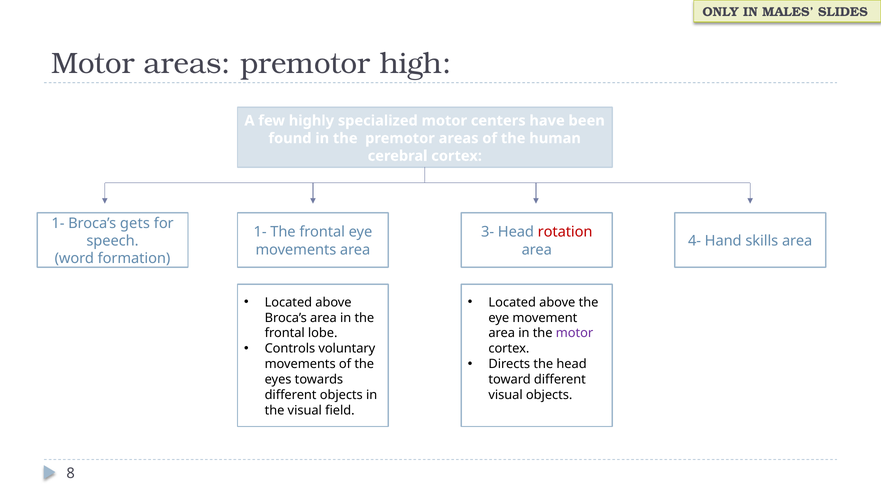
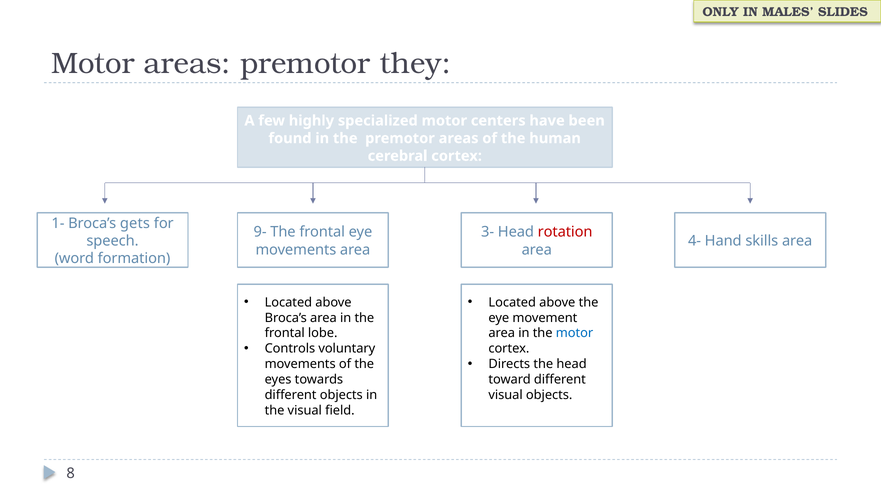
high: high -> they
1- at (260, 232): 1- -> 9-
motor at (575, 333) colour: purple -> blue
